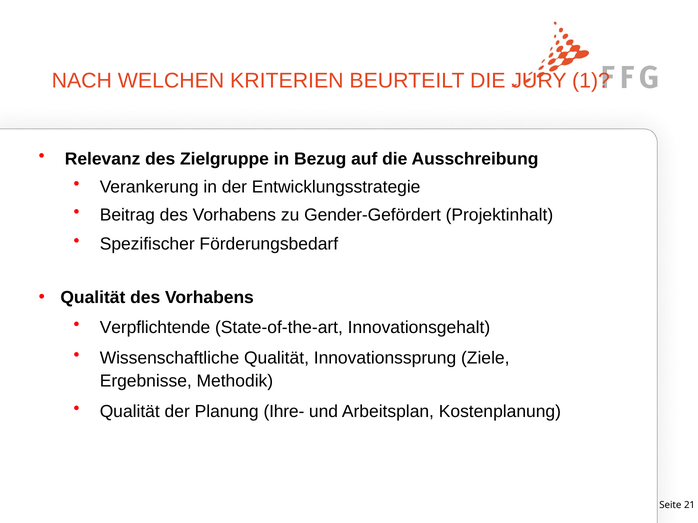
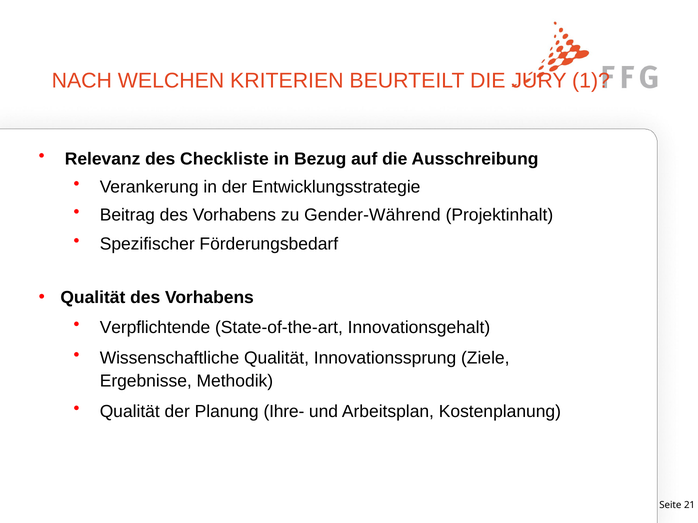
Zielgruppe: Zielgruppe -> Checkliste
Gender-Gefördert: Gender-Gefördert -> Gender-Während
